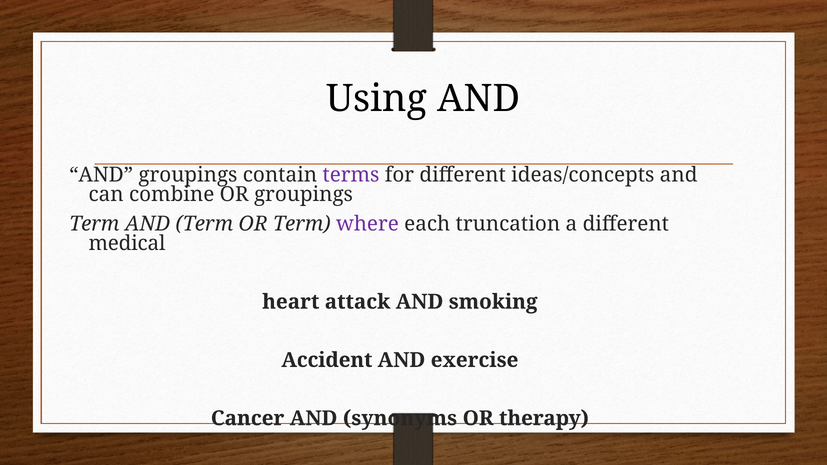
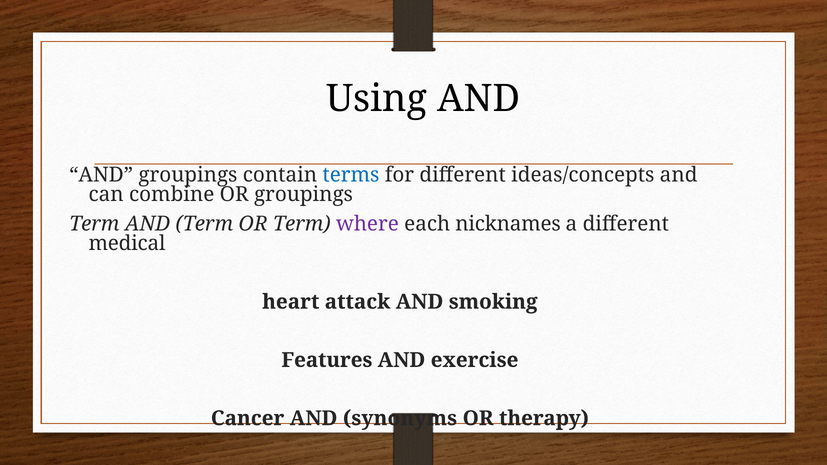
terms colour: purple -> blue
truncation: truncation -> nicknames
Accident: Accident -> Features
